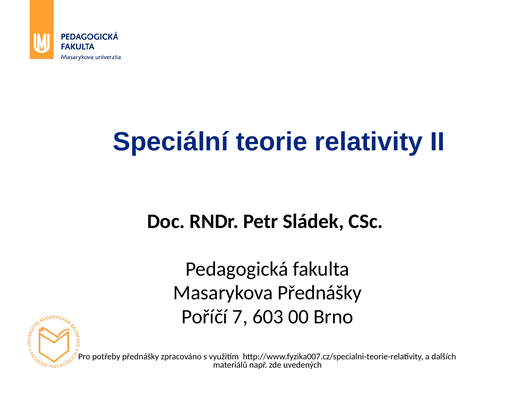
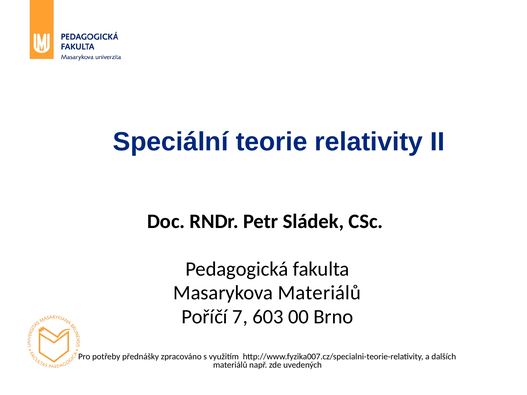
Masarykova Přednášky: Přednášky -> Materiálů
